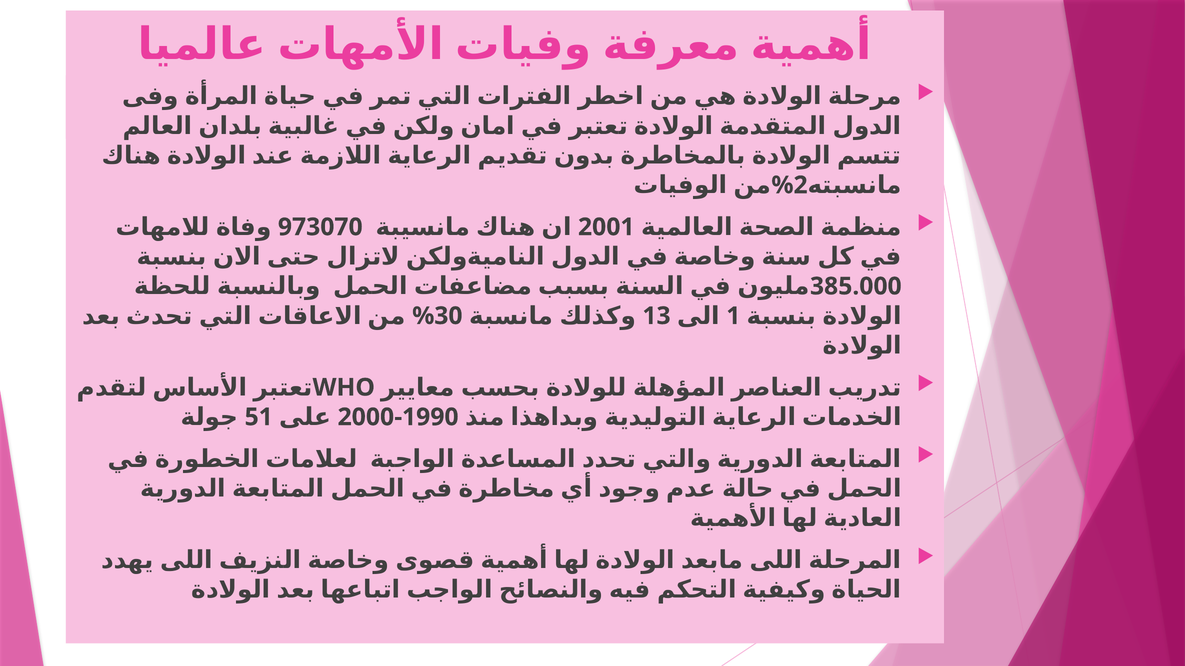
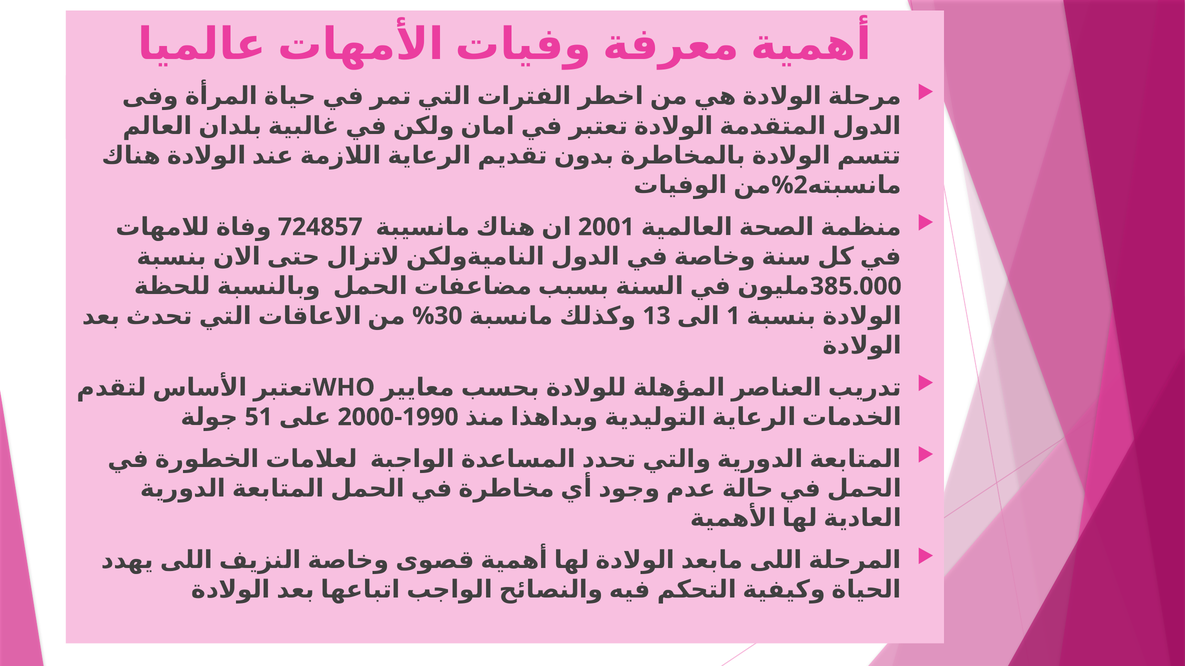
973070: 973070 -> 724857
